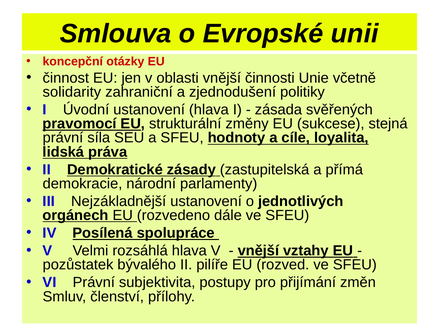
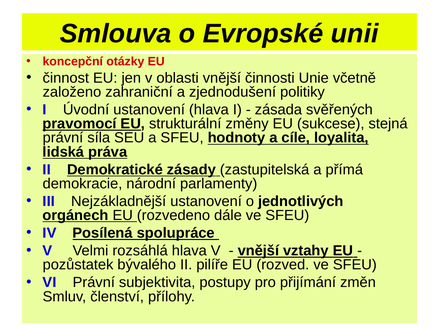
solidarity: solidarity -> založeno
